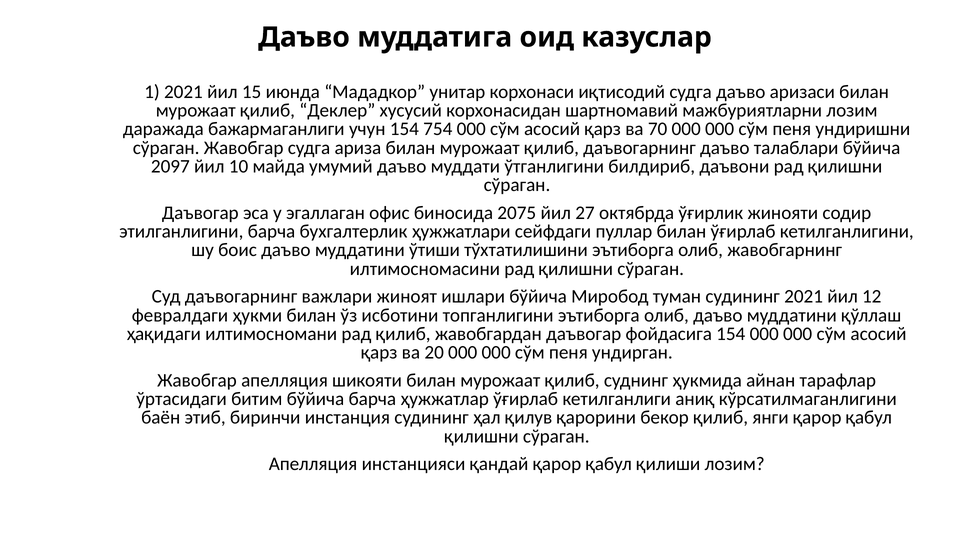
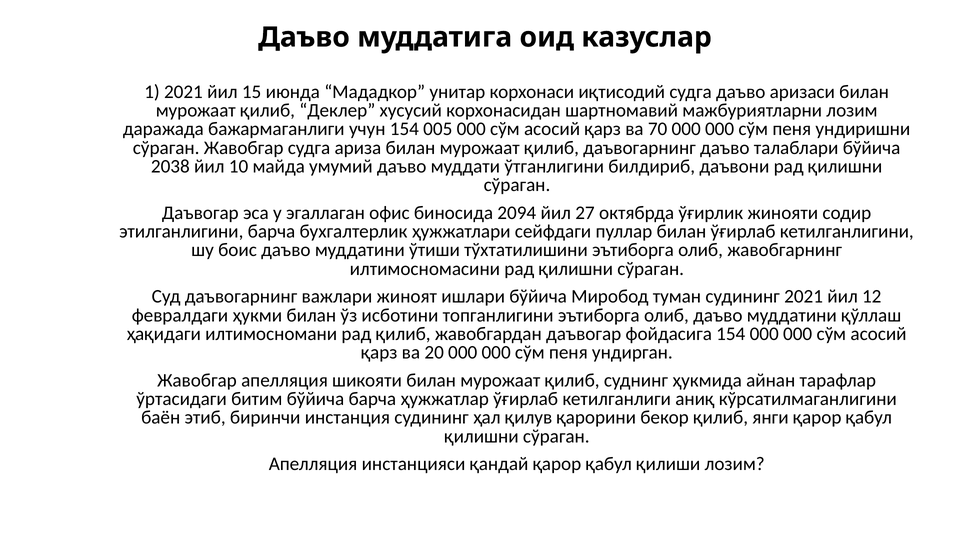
754: 754 -> 005
2097: 2097 -> 2038
2075: 2075 -> 2094
